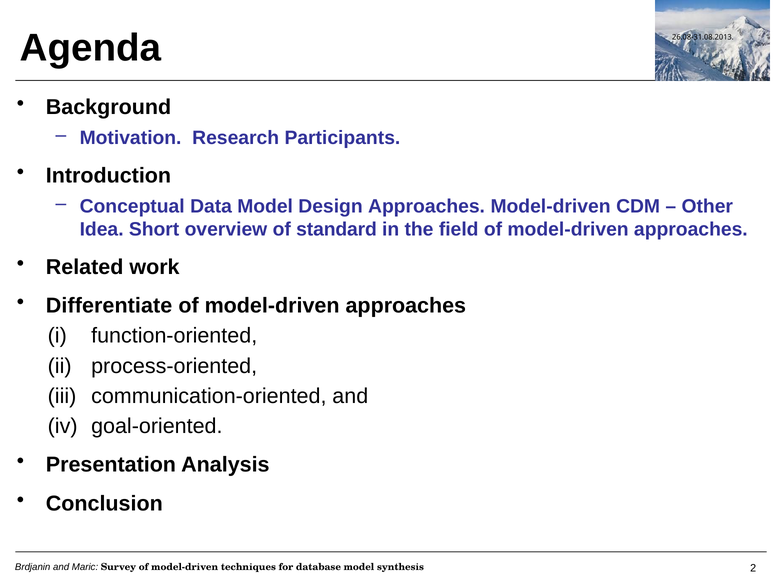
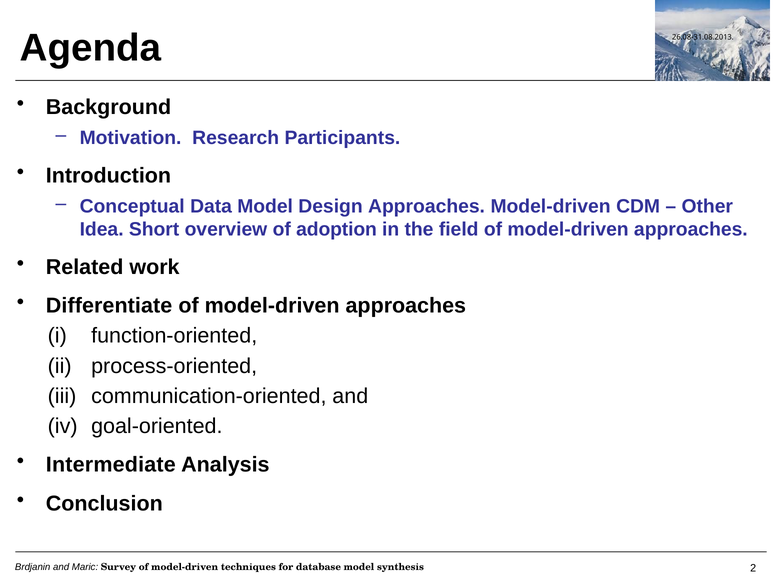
standard: standard -> adoption
Presentation: Presentation -> Intermediate
